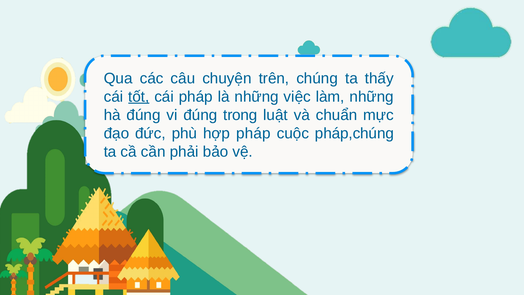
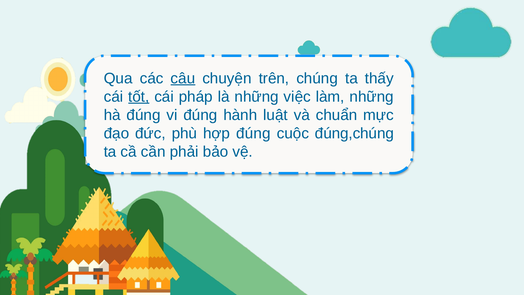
câu underline: none -> present
trong: trong -> hành
hợp pháp: pháp -> đúng
pháp,chúng: pháp,chúng -> đúng,chúng
